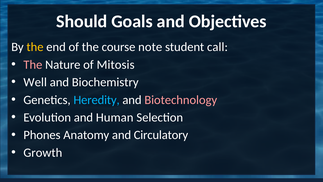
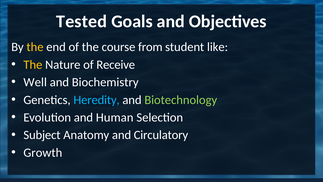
Should: Should -> Tested
note: note -> from
call: call -> like
The at (33, 65) colour: pink -> yellow
Mitosis: Mitosis -> Receive
Biotechnology colour: pink -> light green
Phones: Phones -> Subject
